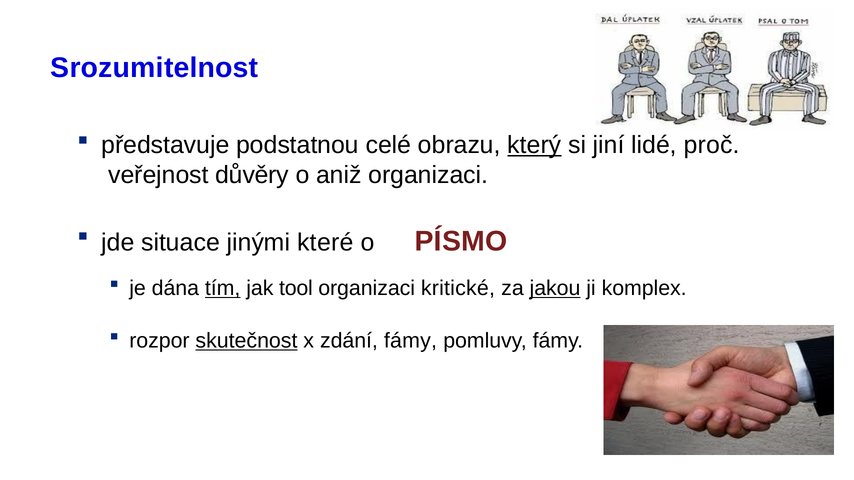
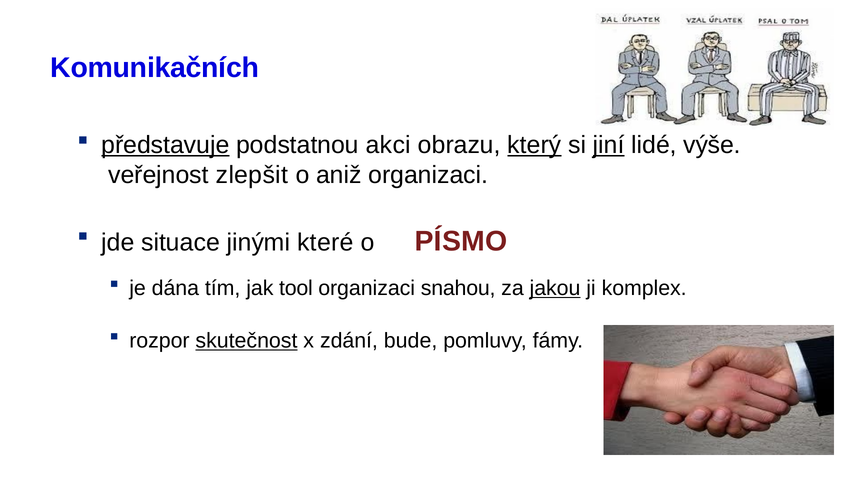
Srozumitelnost: Srozumitelnost -> Komunikačních
představuje underline: none -> present
celé: celé -> akci
jiní underline: none -> present
proč: proč -> výše
důvěry: důvěry -> zlepšit
tím underline: present -> none
kritické: kritické -> snahou
zdání fámy: fámy -> bude
